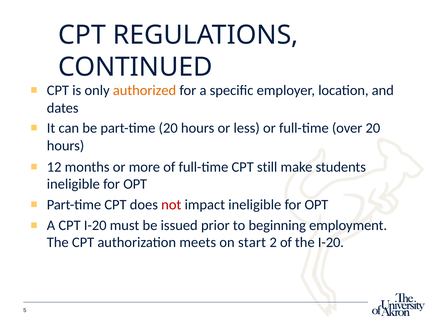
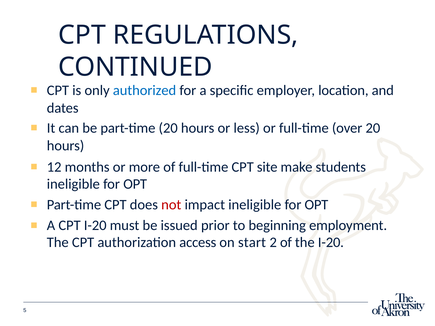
authorized colour: orange -> blue
still: still -> site
meets: meets -> access
